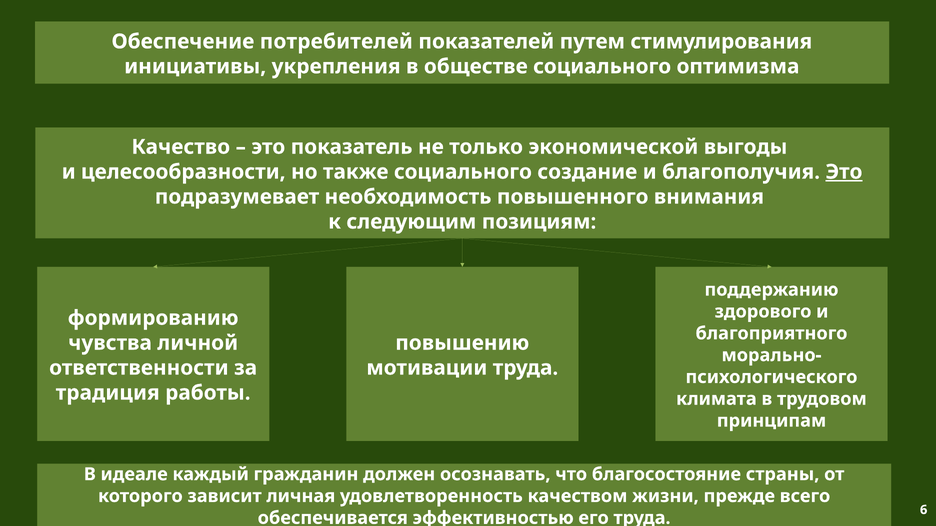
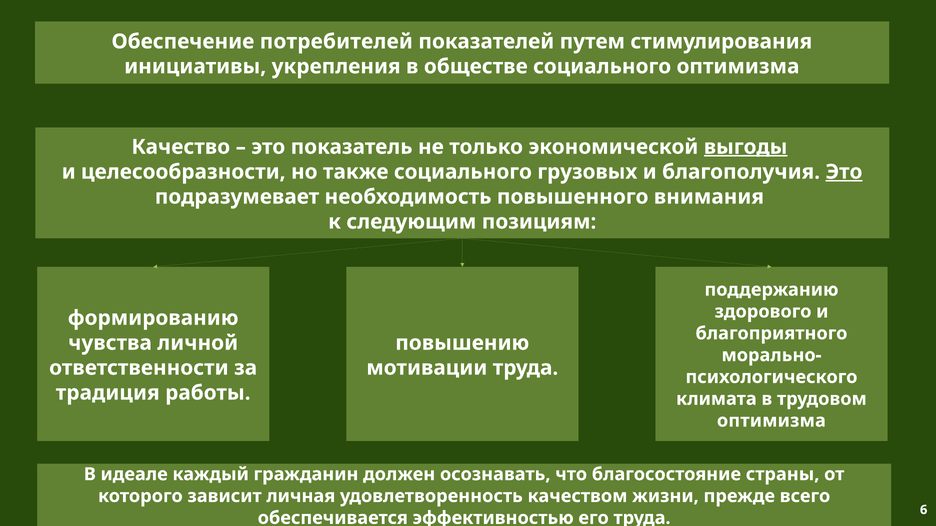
выгоды underline: none -> present
создание: создание -> грузовых
принципам at (771, 421): принципам -> оптимизма
